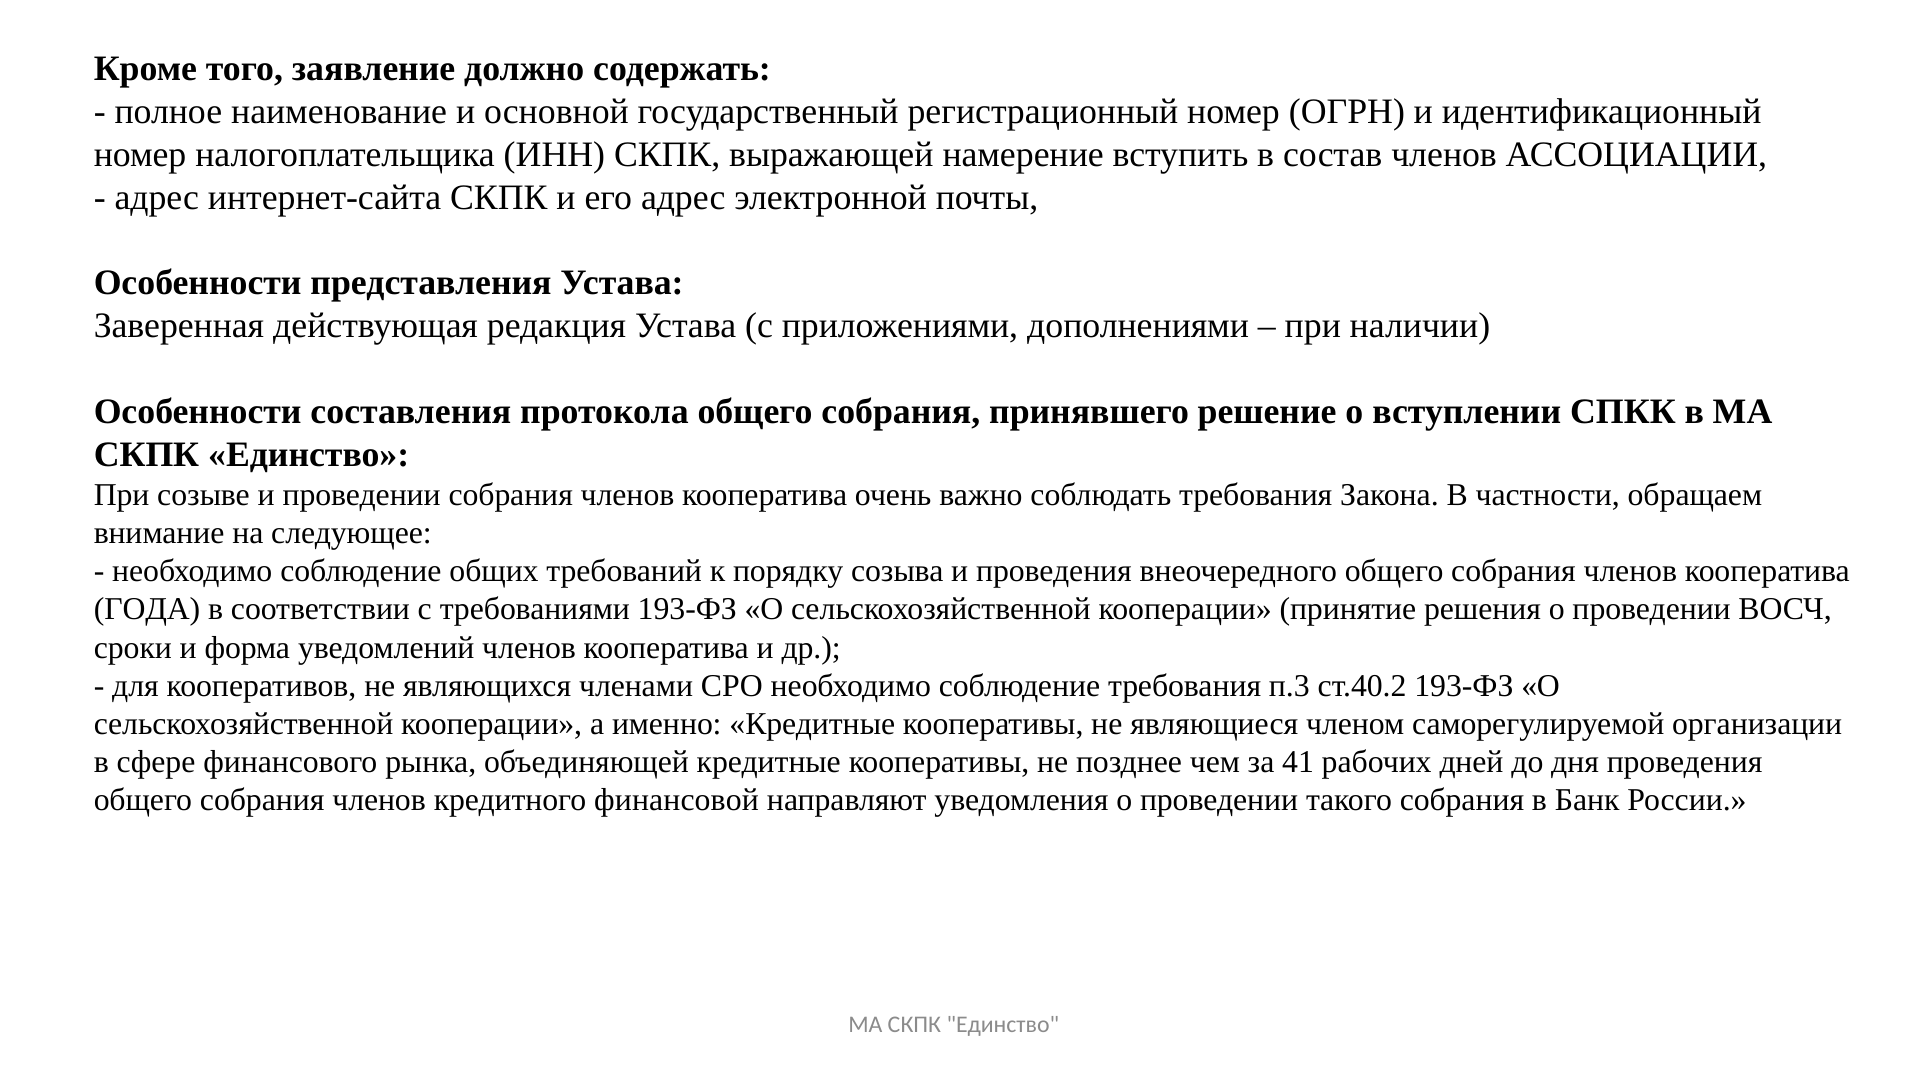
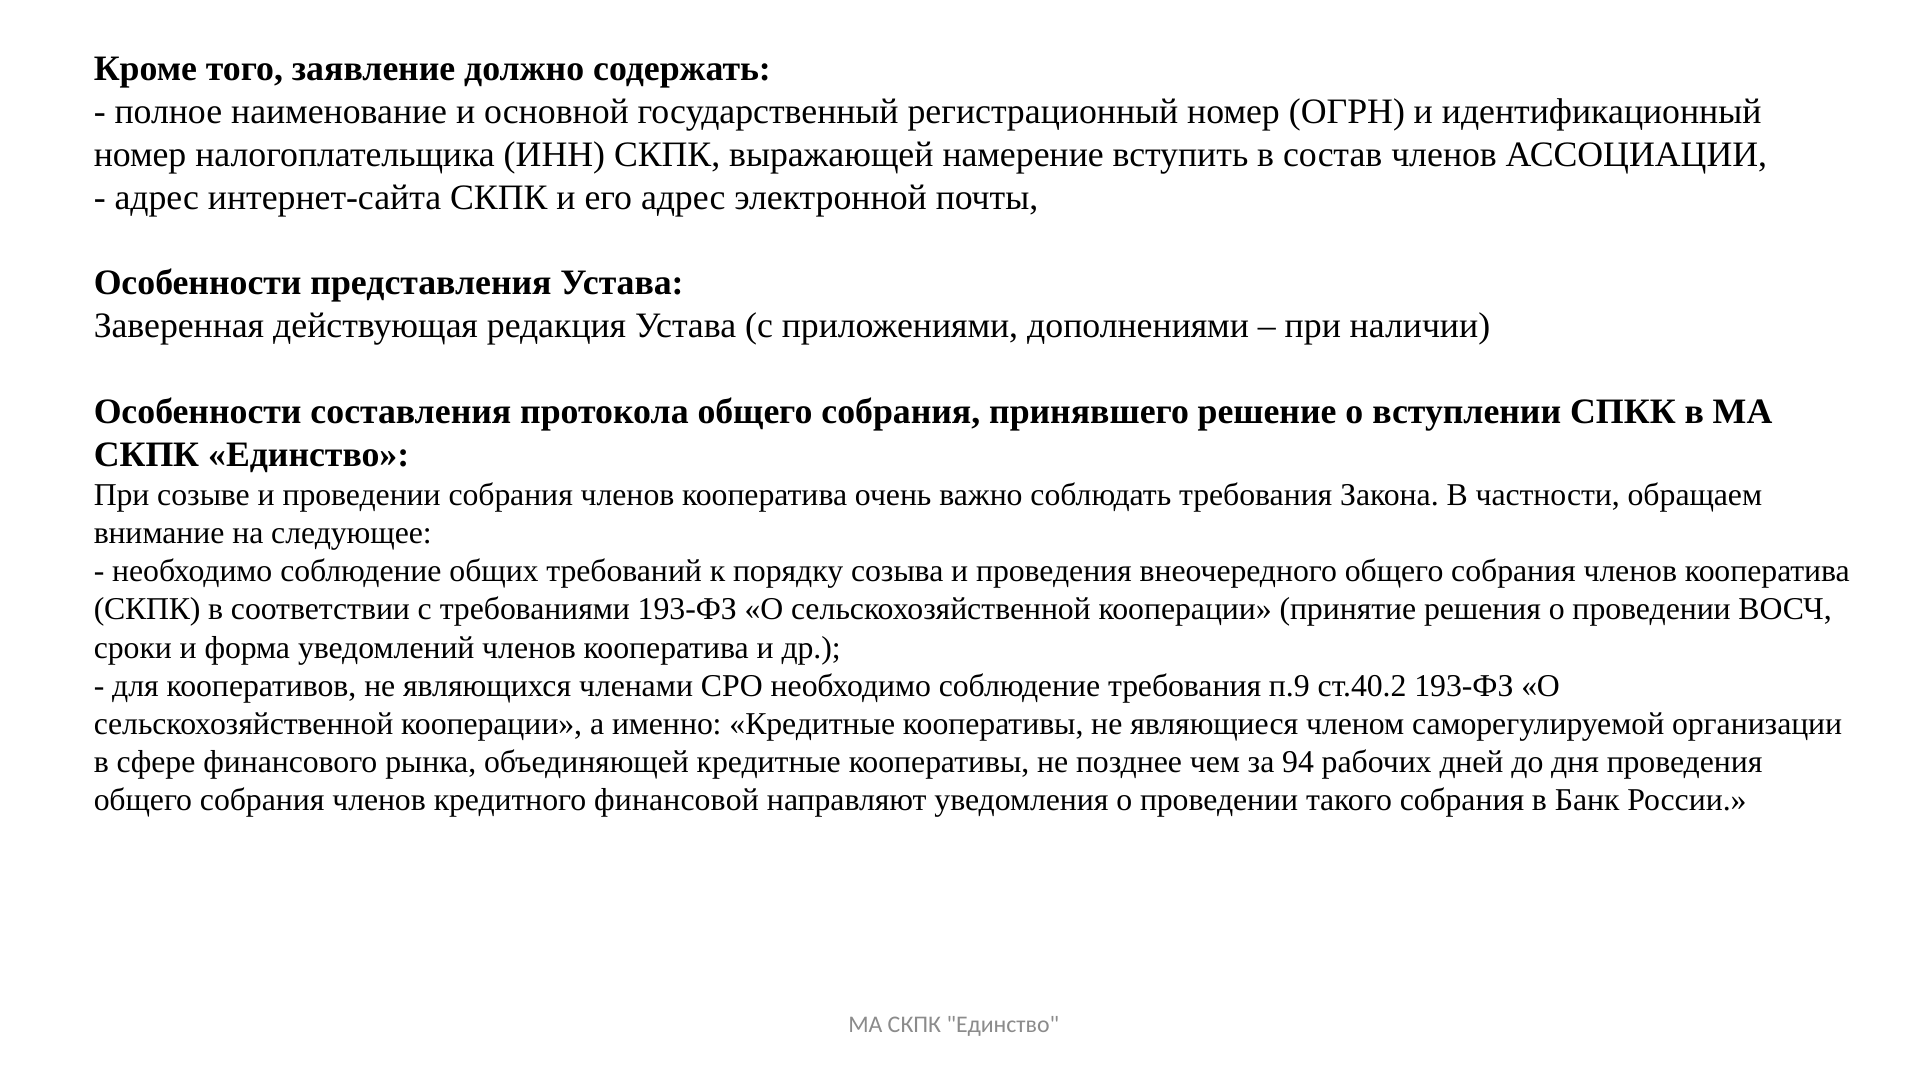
ГОДА at (147, 610): ГОДА -> СКПК
п.3: п.3 -> п.9
41: 41 -> 94
